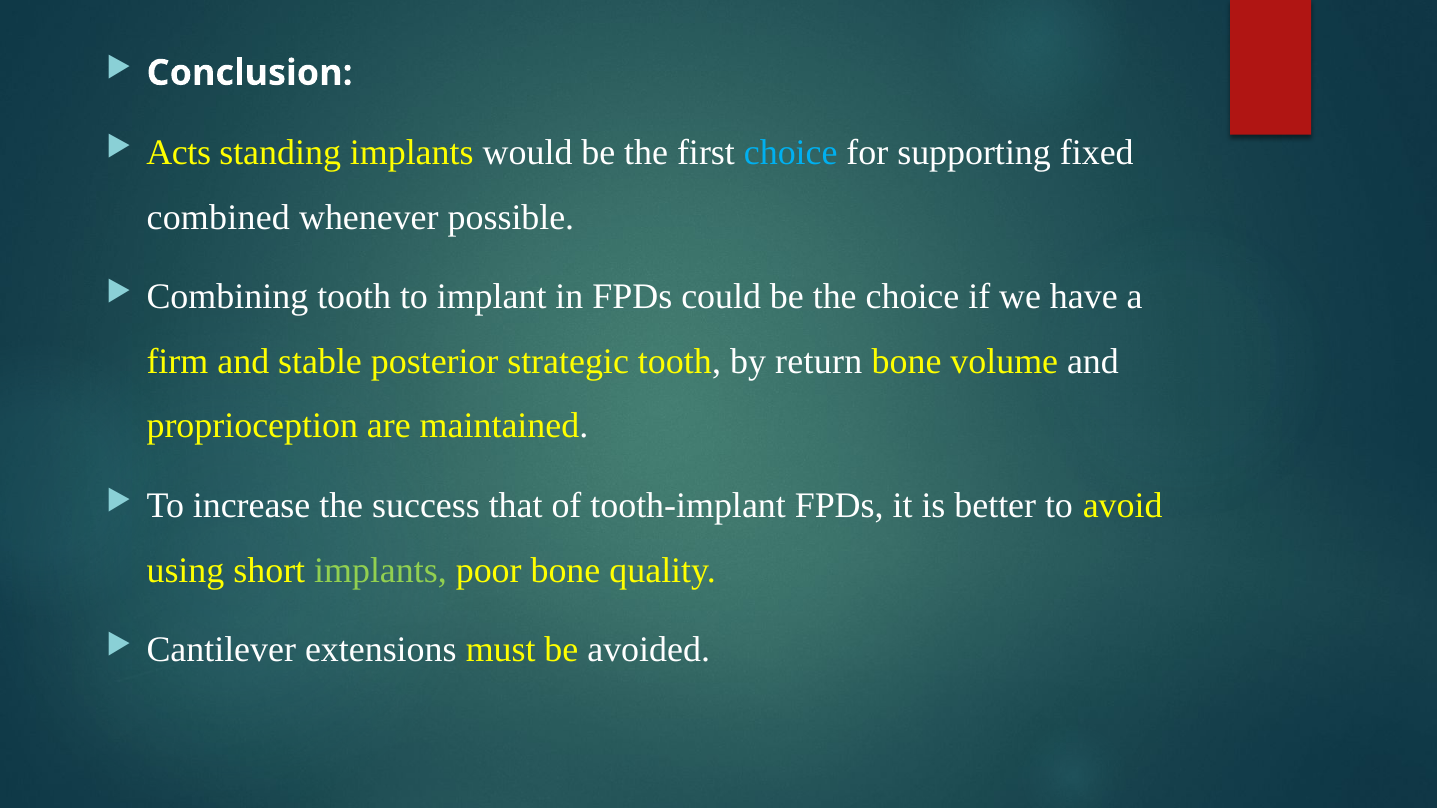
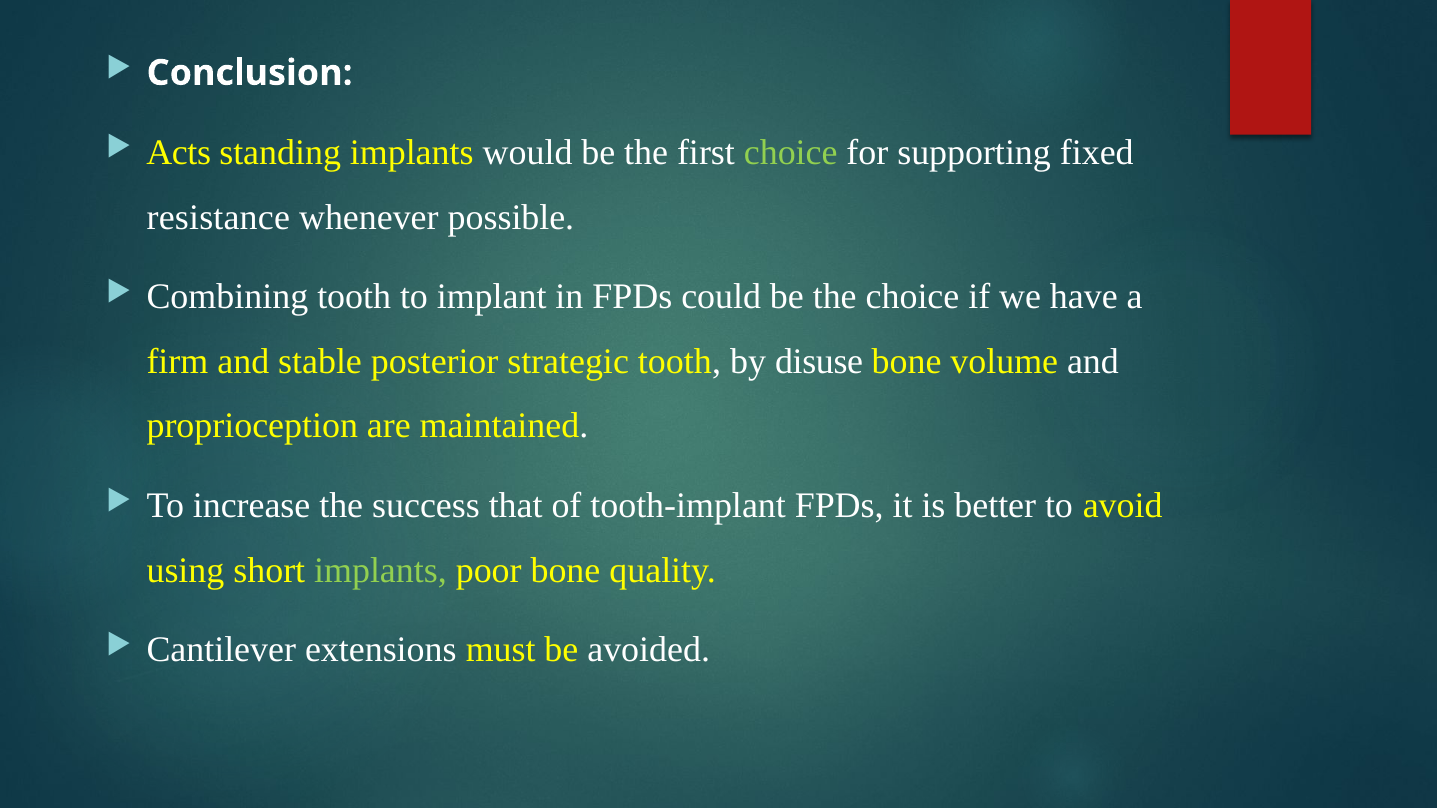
choice at (791, 153) colour: light blue -> light green
combined: combined -> resistance
return: return -> disuse
